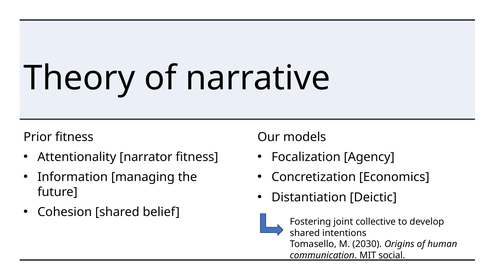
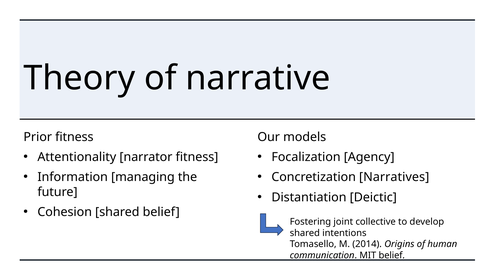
Economics: Economics -> Narratives
2030: 2030 -> 2014
MIT social: social -> belief
